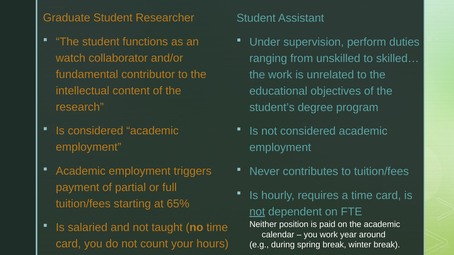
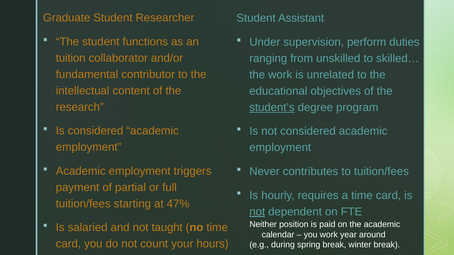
watch: watch -> tuition
student’s underline: none -> present
65%: 65% -> 47%
